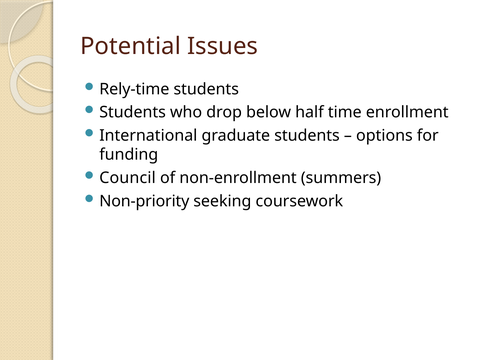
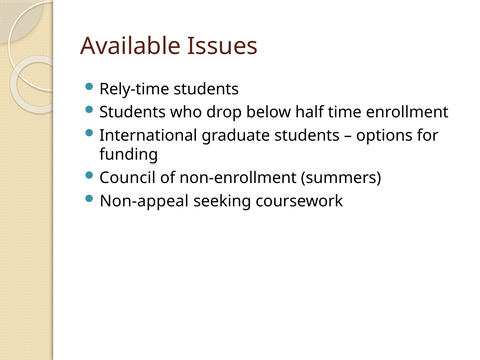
Potential: Potential -> Available
Non-priority: Non-priority -> Non-appeal
